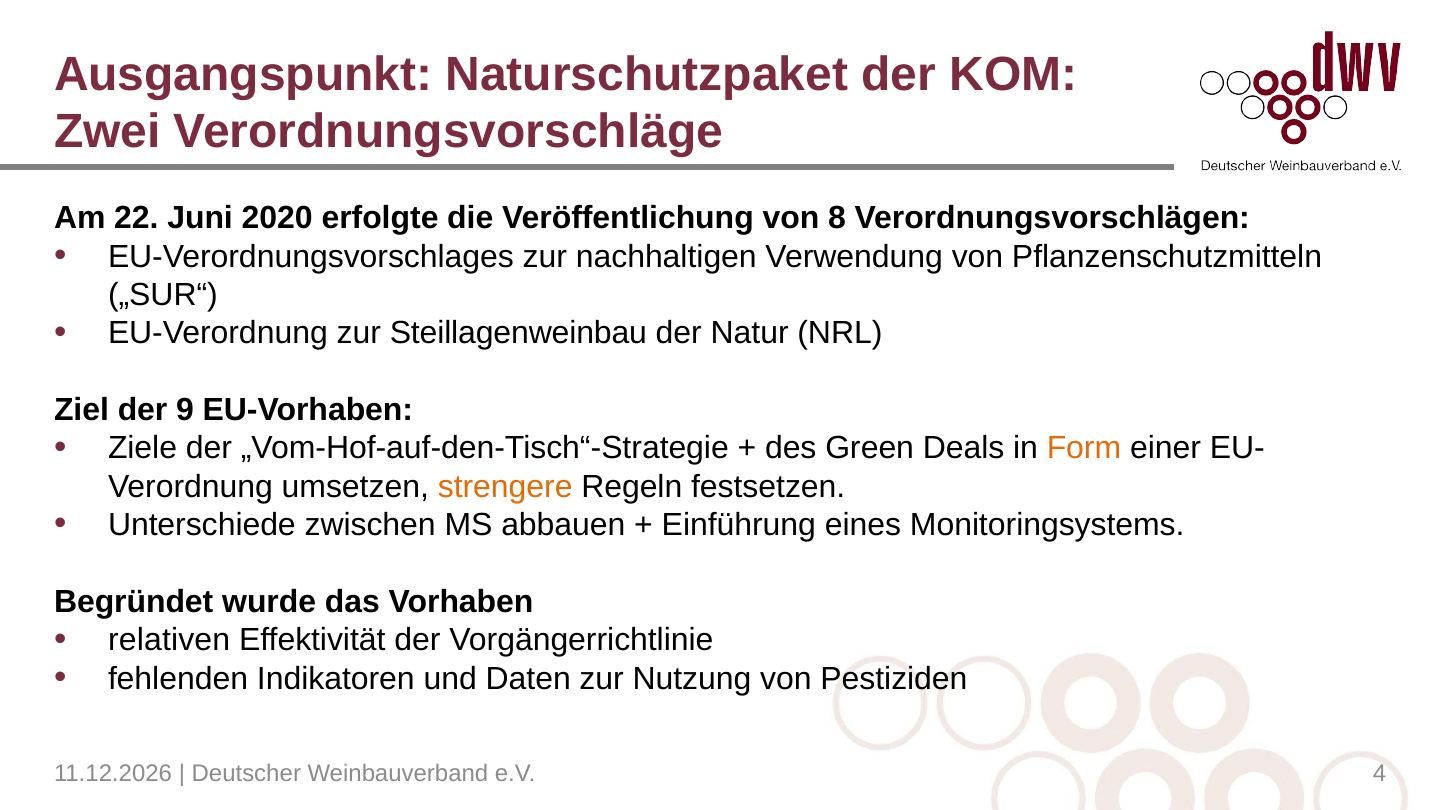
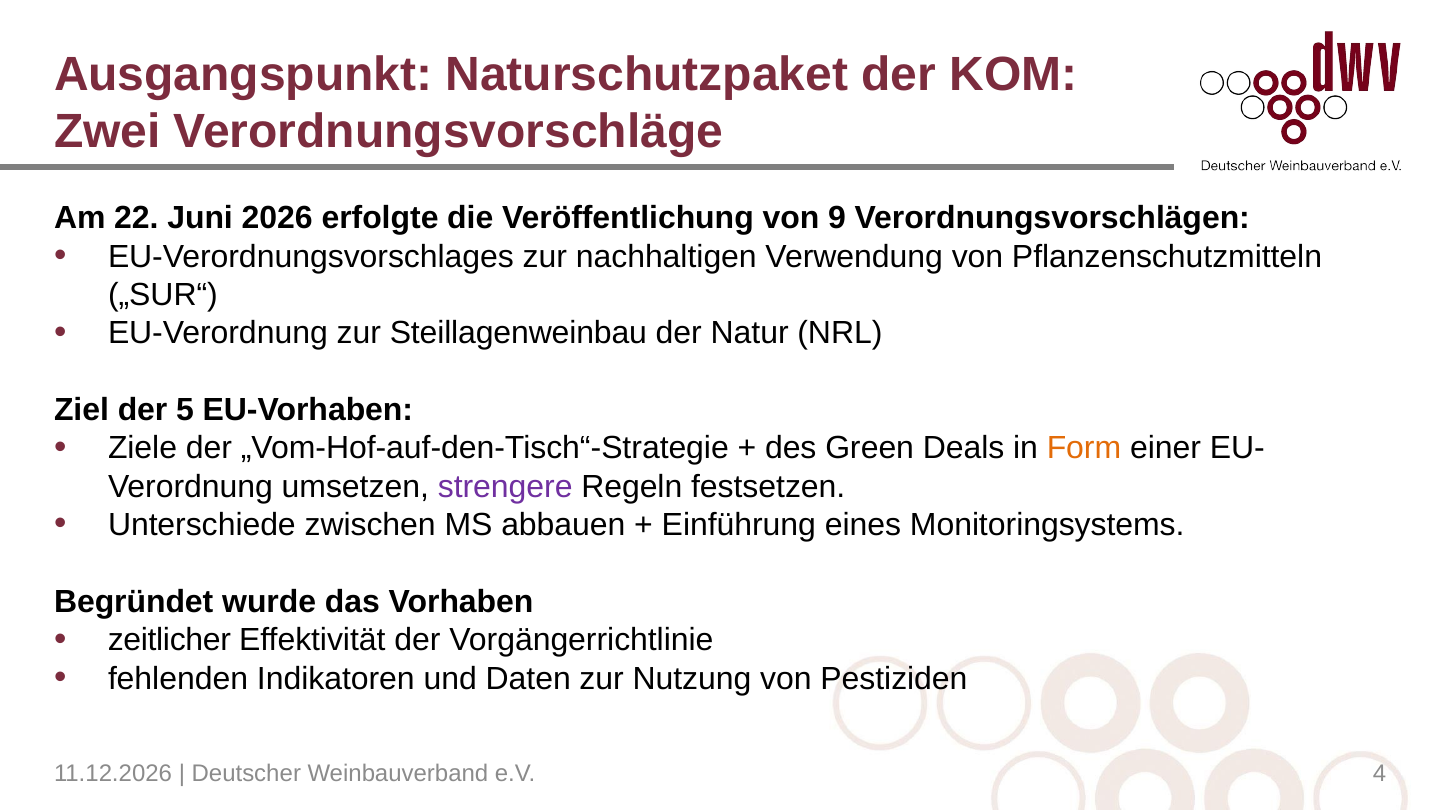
2020: 2020 -> 2026
8: 8 -> 9
9: 9 -> 5
strengere colour: orange -> purple
relativen: relativen -> zeitlicher
